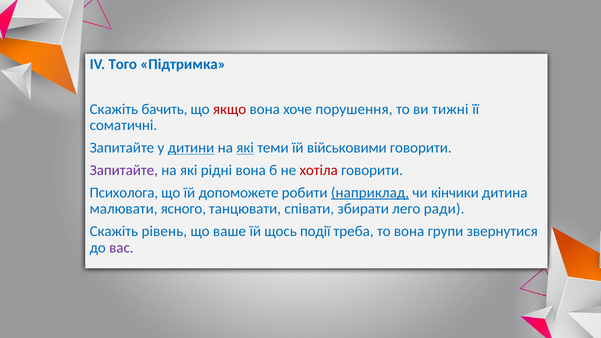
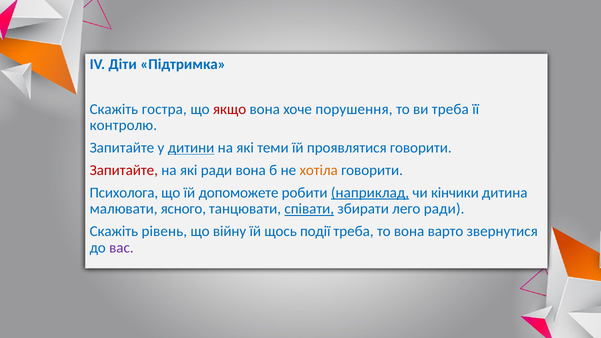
Того: Того -> Діти
бачить: бачить -> гостра
ви тижні: тижні -> треба
соматичні: соматичні -> контролю
які at (245, 148) underline: present -> none
військовими: військовими -> проявлятися
Запитайте at (124, 170) colour: purple -> red
які рідні: рідні -> ради
хотіла colour: red -> orange
співати underline: none -> present
ваше: ваше -> війну
групи: групи -> варто
